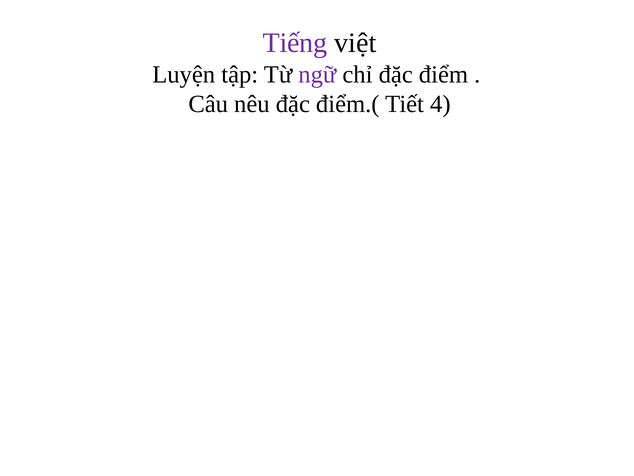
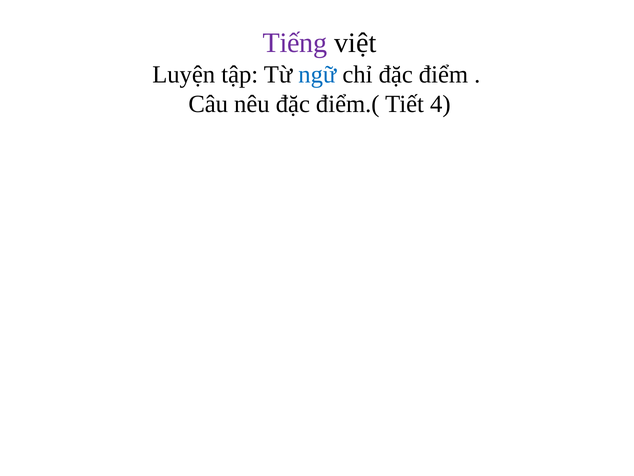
ngữ colour: purple -> blue
